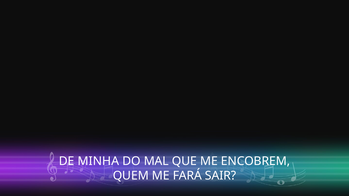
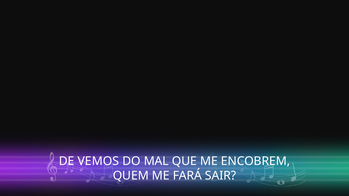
MINHA: MINHA -> VEMOS
